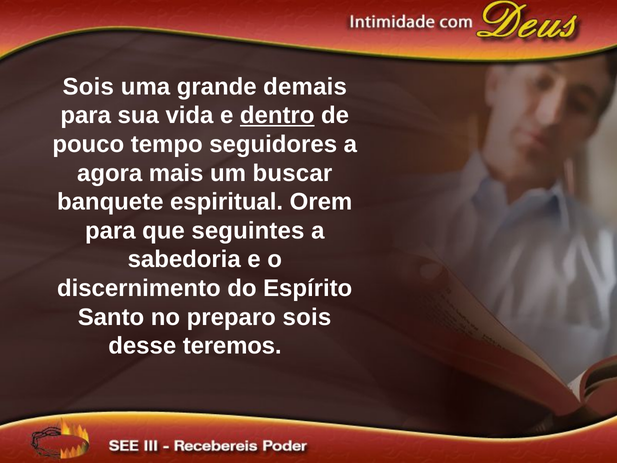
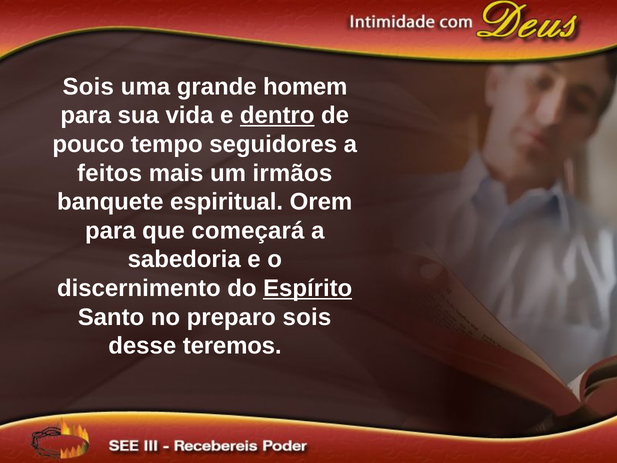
demais: demais -> homem
agora: agora -> feitos
buscar: buscar -> irmãos
seguintes: seguintes -> começará
Espírito underline: none -> present
